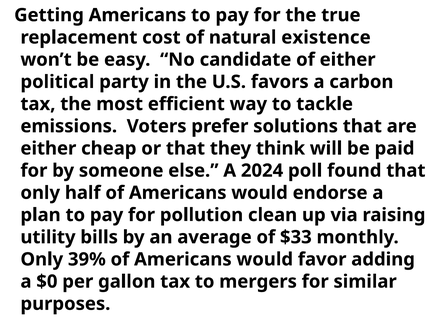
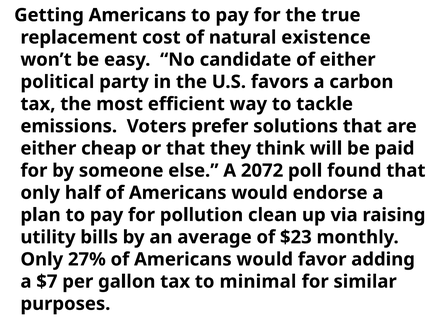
2024: 2024 -> 2072
$33: $33 -> $23
39%: 39% -> 27%
$0: $0 -> $7
mergers: mergers -> minimal
